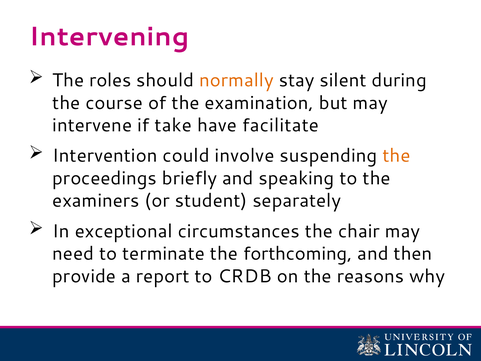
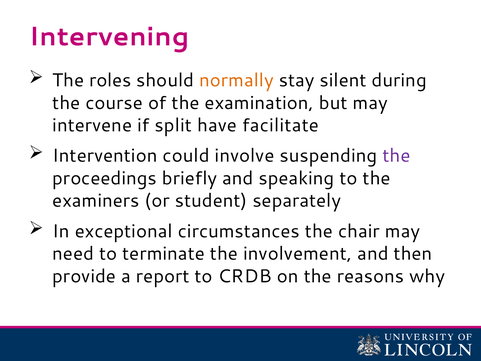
take: take -> split
the at (396, 156) colour: orange -> purple
forthcoming: forthcoming -> involvement
